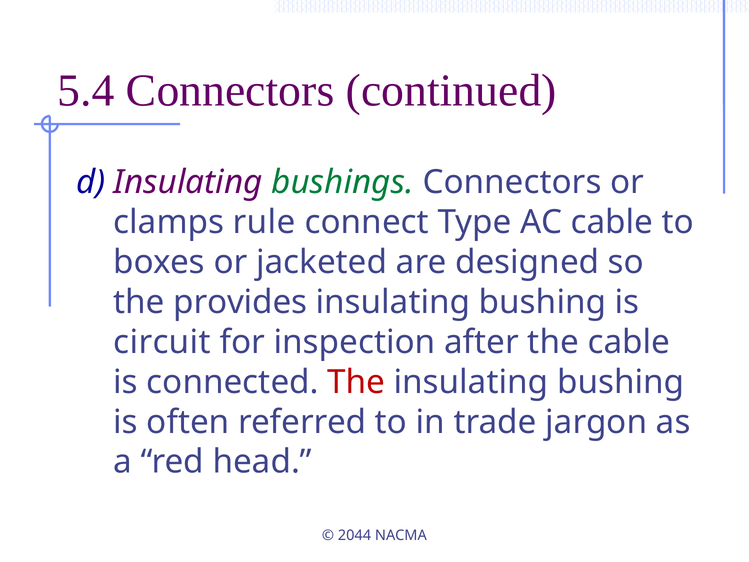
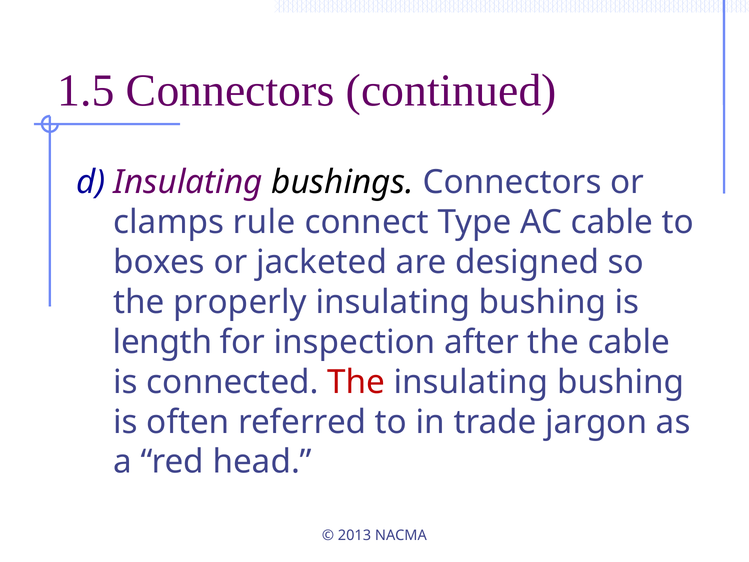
5.4: 5.4 -> 1.5
bushings colour: green -> black
provides: provides -> properly
circuit: circuit -> length
2044: 2044 -> 2013
